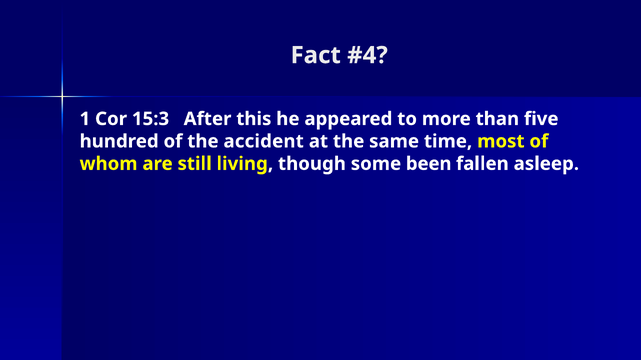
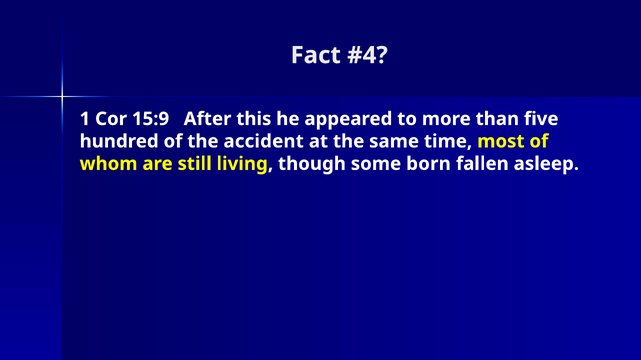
15:3: 15:3 -> 15:9
been: been -> born
